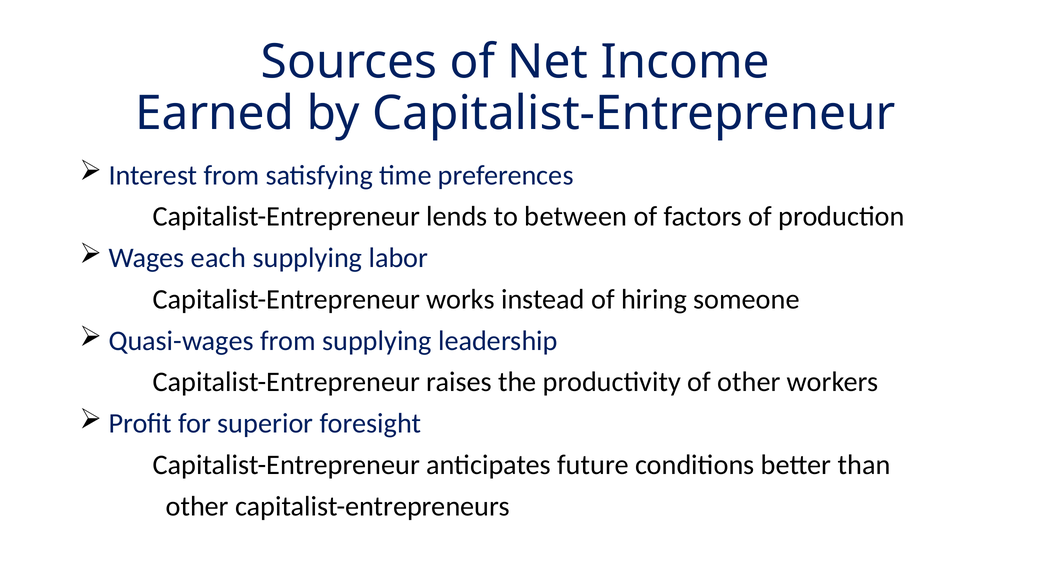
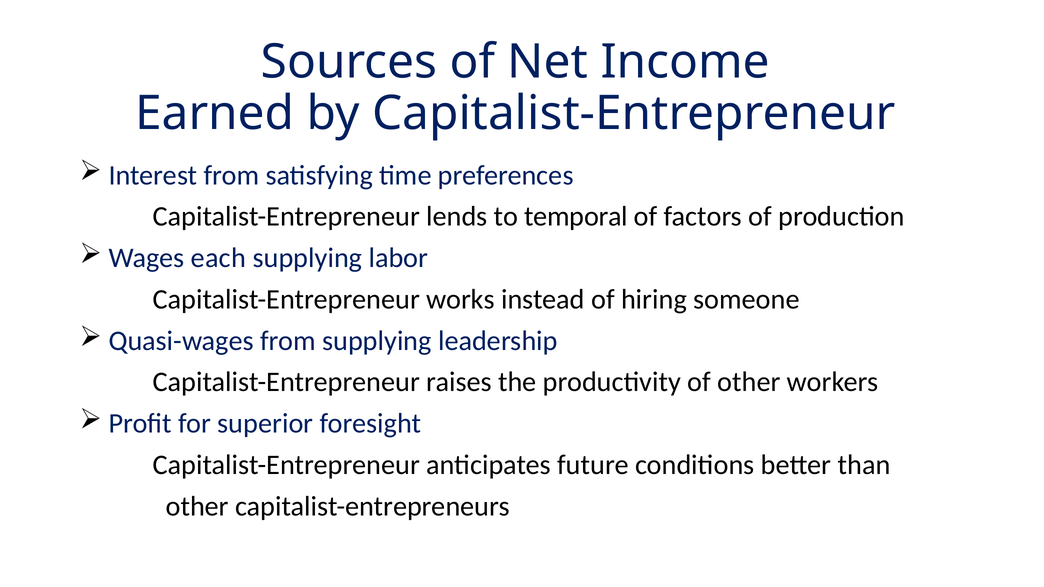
between: between -> temporal
